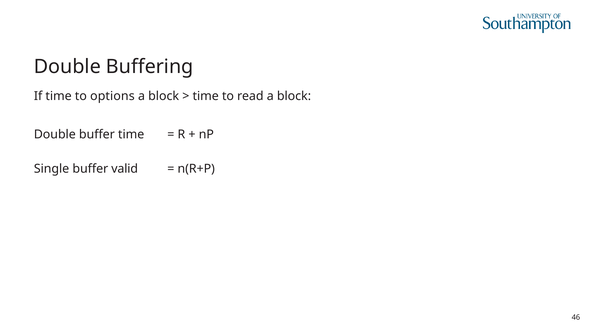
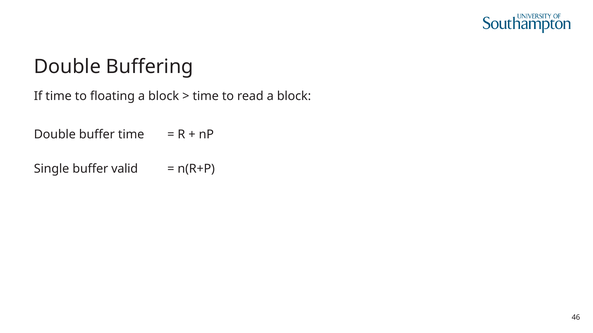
options: options -> floating
